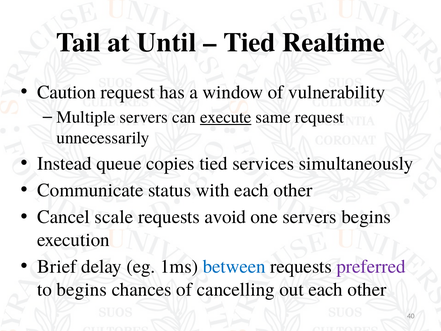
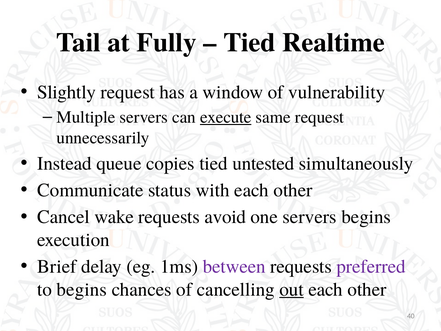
Until: Until -> Fully
Caution: Caution -> Slightly
services: services -> untested
scale: scale -> wake
between colour: blue -> purple
out underline: none -> present
